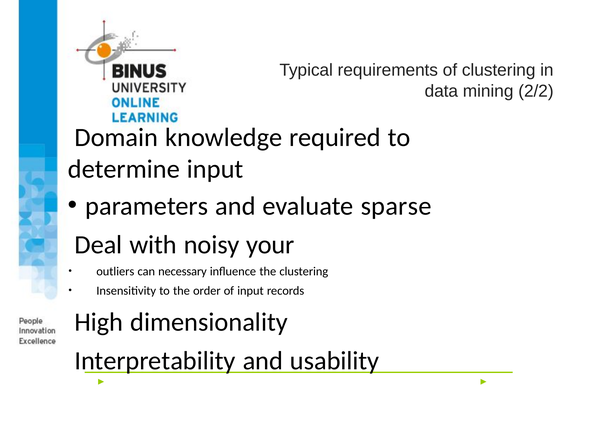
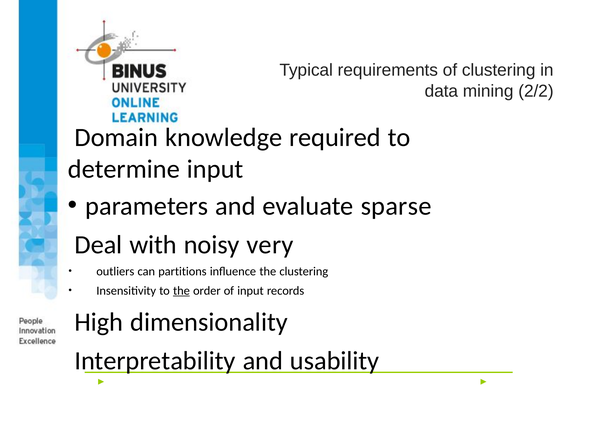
your: your -> very
necessary: necessary -> partitions
the at (181, 291) underline: none -> present
